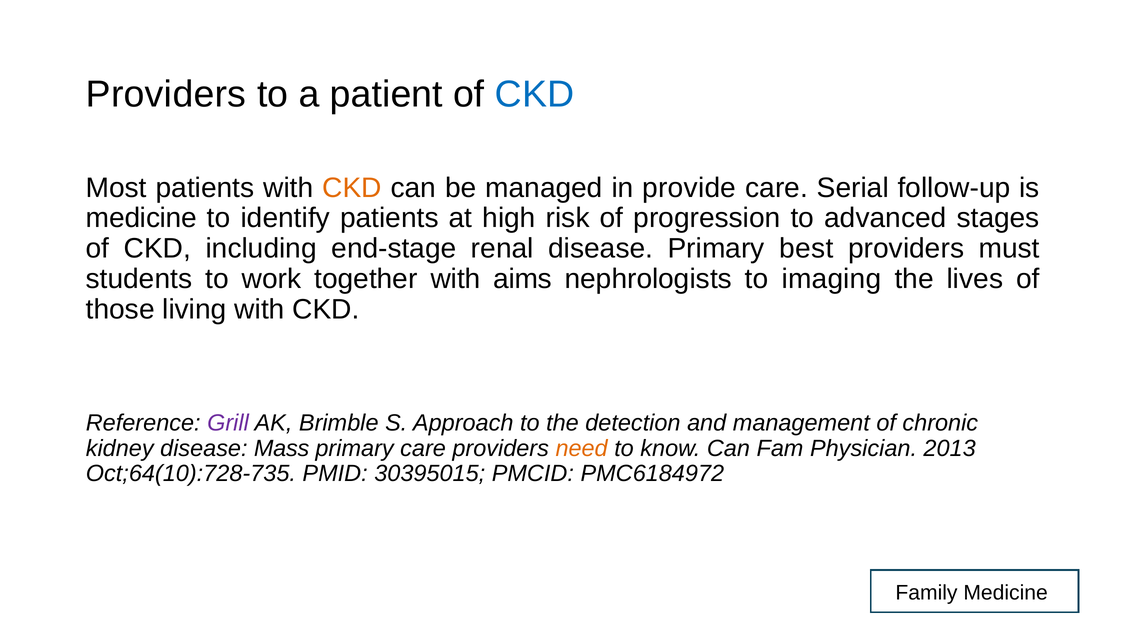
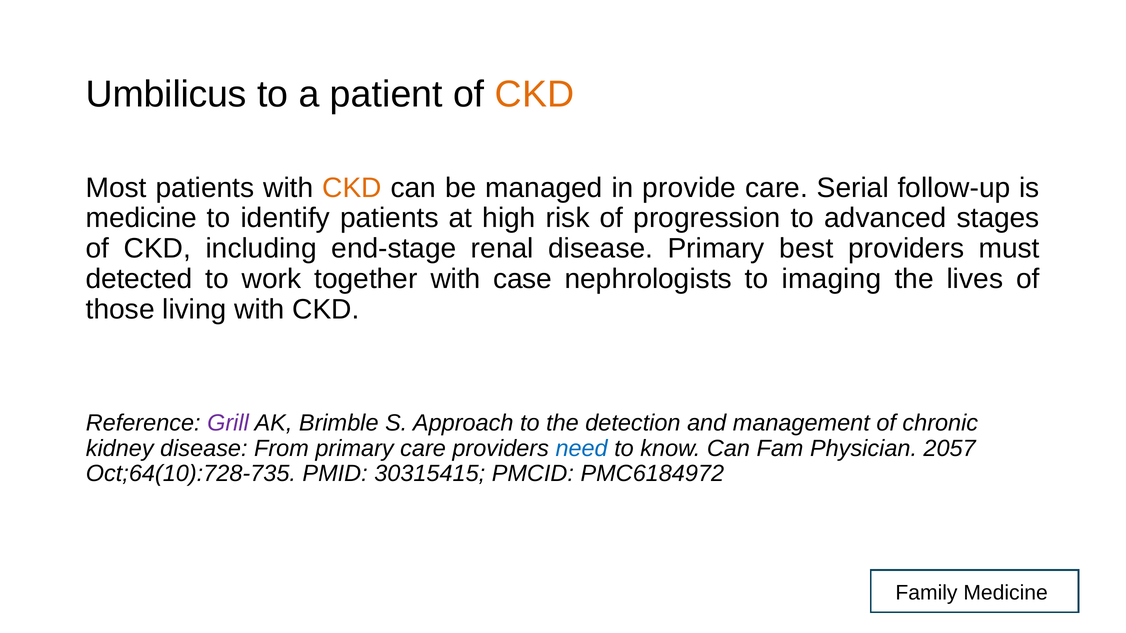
Providers at (166, 95): Providers -> Umbilicus
CKD at (535, 95) colour: blue -> orange
students: students -> detected
aims: aims -> case
Mass: Mass -> From
need colour: orange -> blue
2013: 2013 -> 2057
30395015: 30395015 -> 30315415
